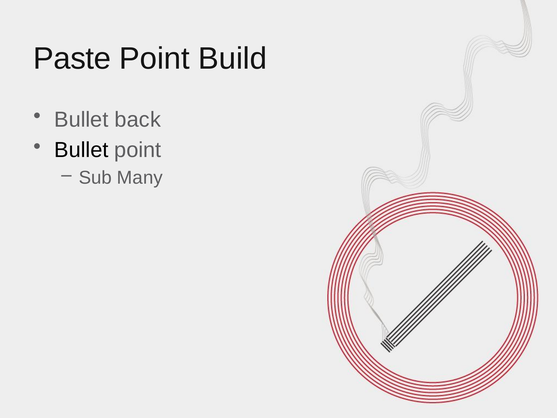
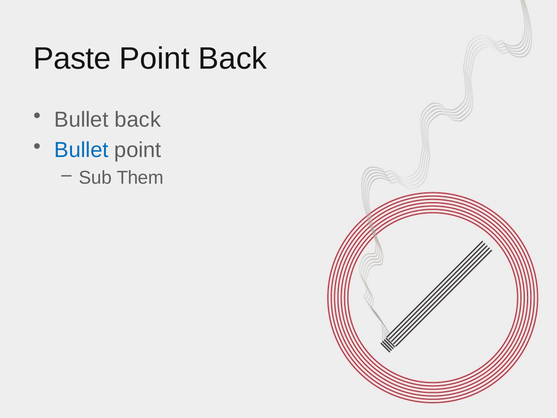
Point Build: Build -> Back
Bullet at (81, 150) colour: black -> blue
Many: Many -> Them
